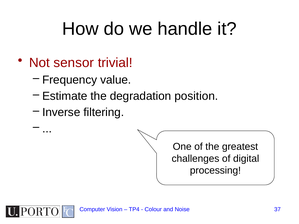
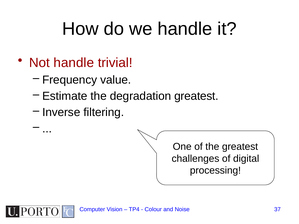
Not sensor: sensor -> handle
degradation position: position -> greatest
